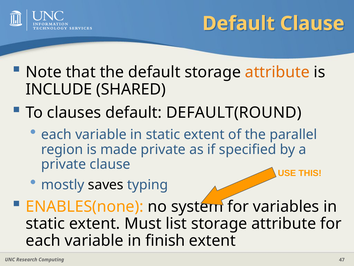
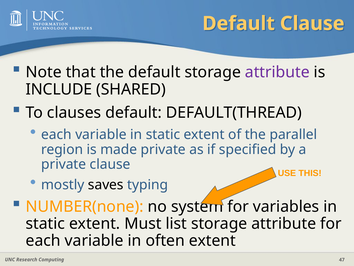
attribute at (277, 72) colour: orange -> purple
DEFAULT(ROUND: DEFAULT(ROUND -> DEFAULT(THREAD
ENABLES(none: ENABLES(none -> NUMBER(none
finish: finish -> often
